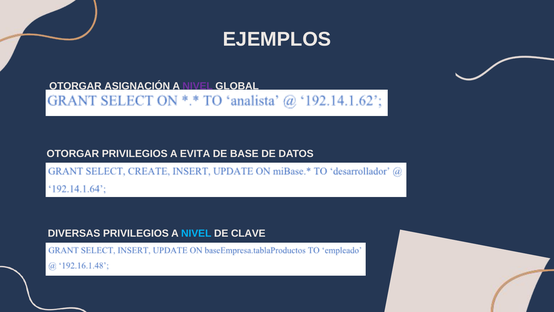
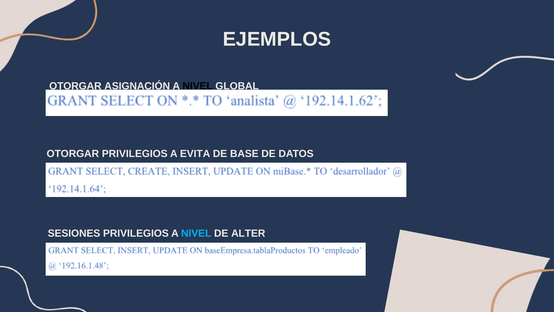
NIVEL at (198, 86) colour: purple -> black
DIVERSAS: DIVERSAS -> SESIONES
CLAVE: CLAVE -> ALTER
